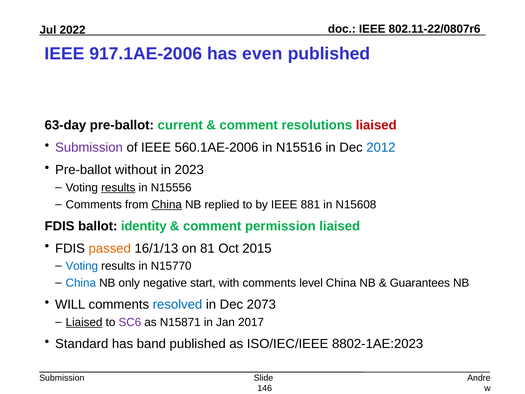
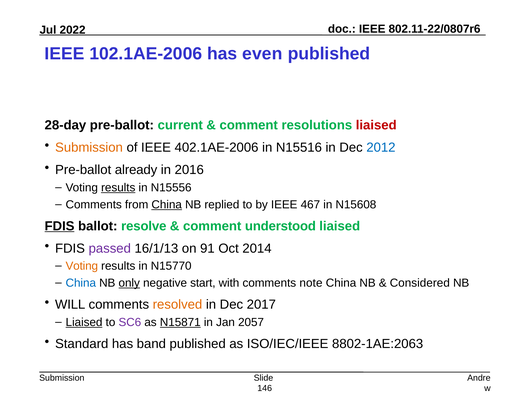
917.1AE-2006: 917.1AE-2006 -> 102.1AE-2006
63-day: 63-day -> 28-day
Submission at (89, 148) colour: purple -> orange
560.1AE-2006: 560.1AE-2006 -> 402.1AE-2006
without: without -> already
2023: 2023 -> 2016
881: 881 -> 467
FDIS at (60, 226) underline: none -> present
identity: identity -> resolve
permission: permission -> understood
passed colour: orange -> purple
81: 81 -> 91
2015: 2015 -> 2014
Voting at (82, 266) colour: blue -> orange
only underline: none -> present
level: level -> note
Guarantees: Guarantees -> Considered
resolved colour: blue -> orange
2073: 2073 -> 2017
N15871 underline: none -> present
2017: 2017 -> 2057
8802-1AE:2023: 8802-1AE:2023 -> 8802-1AE:2063
